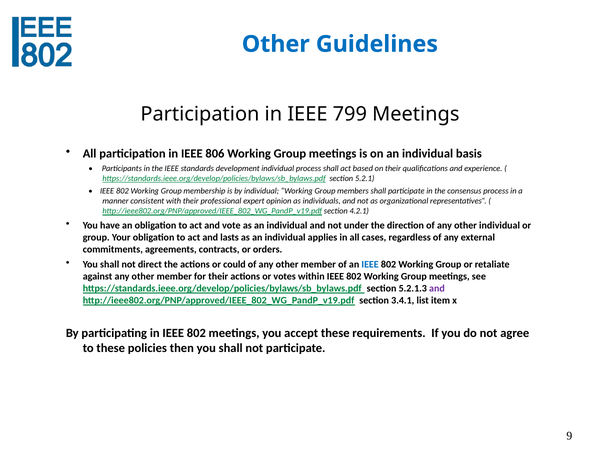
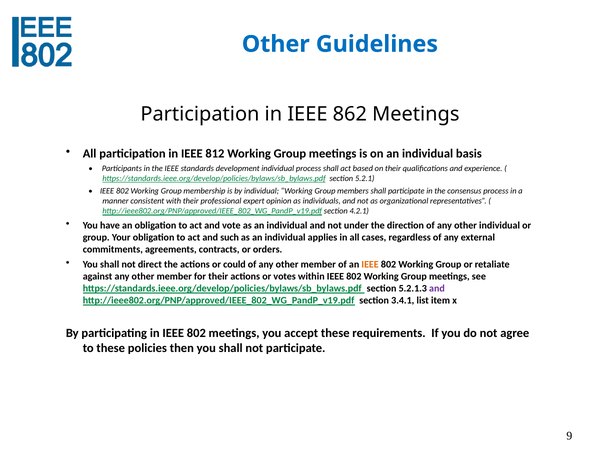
799: 799 -> 862
806: 806 -> 812
lasts: lasts -> such
IEEE at (370, 264) colour: blue -> orange
